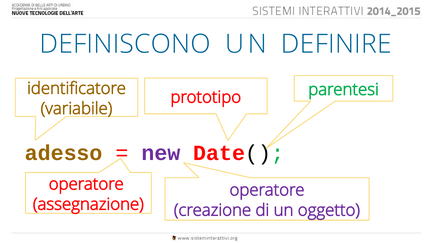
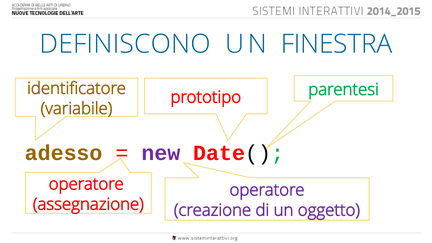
DEFINIRE: DEFINIRE -> FINESTRA
